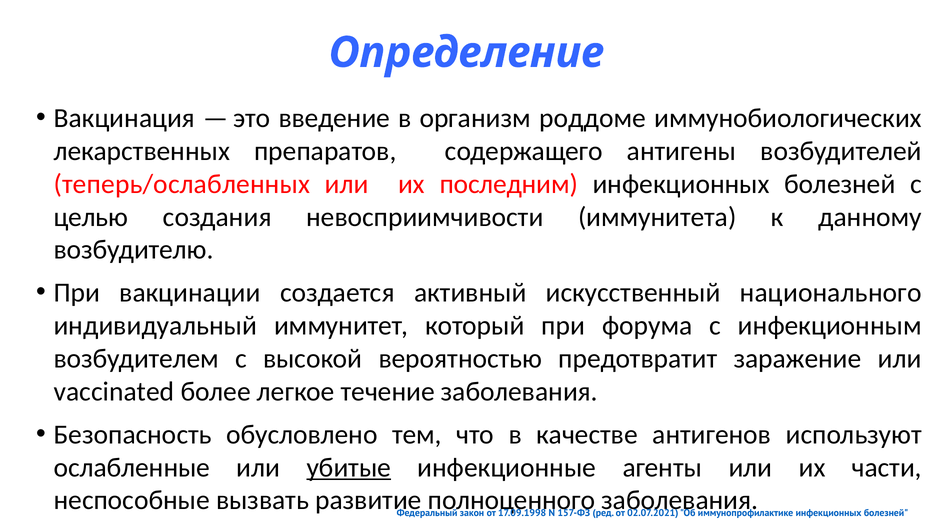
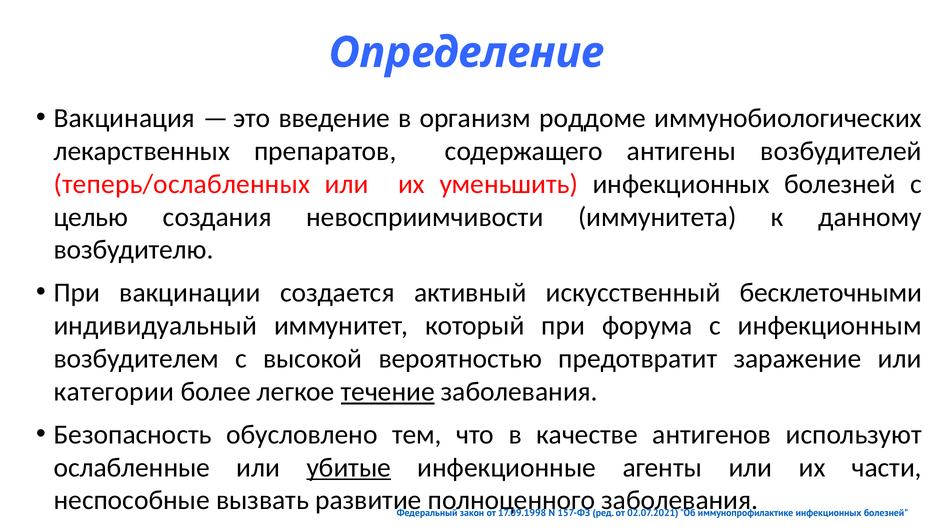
последним: последним -> уменьшить
национального: национального -> бесклеточными
vaccinated: vaccinated -> категории
течение underline: none -> present
